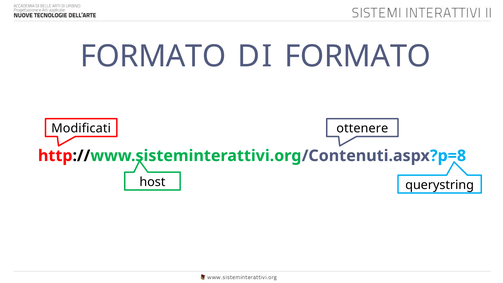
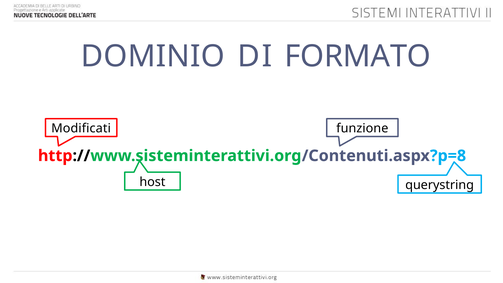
FORMATO at (153, 56): FORMATO -> DOMINIO
ottenere: ottenere -> funzione
